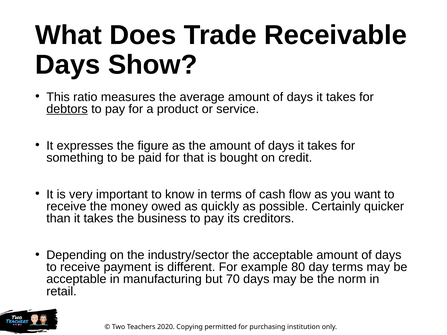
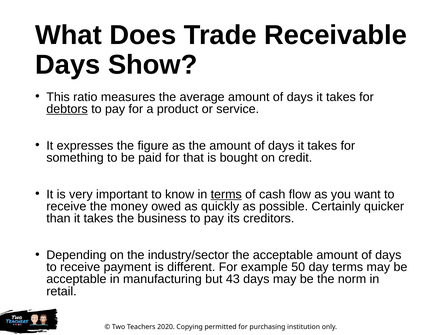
terms at (226, 194) underline: none -> present
80: 80 -> 50
70: 70 -> 43
